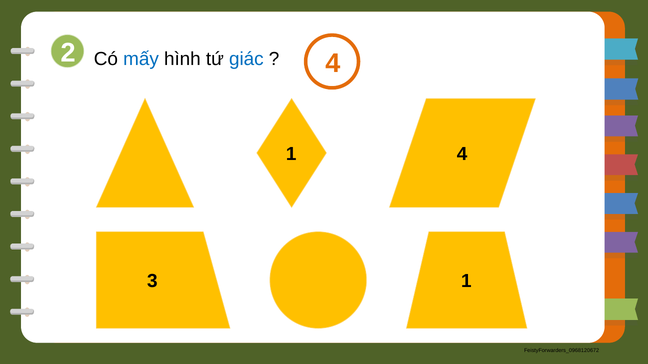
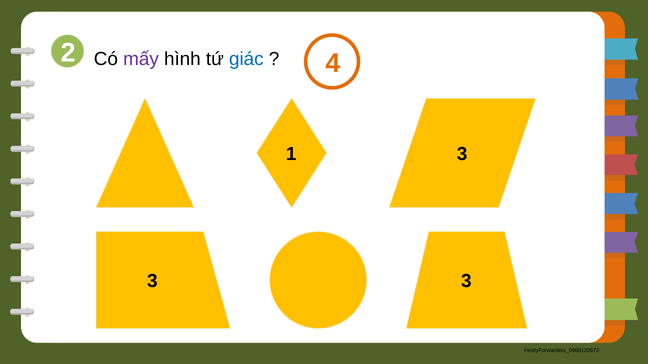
mấy colour: blue -> purple
4 at (462, 154): 4 -> 3
1 at (466, 282): 1 -> 3
